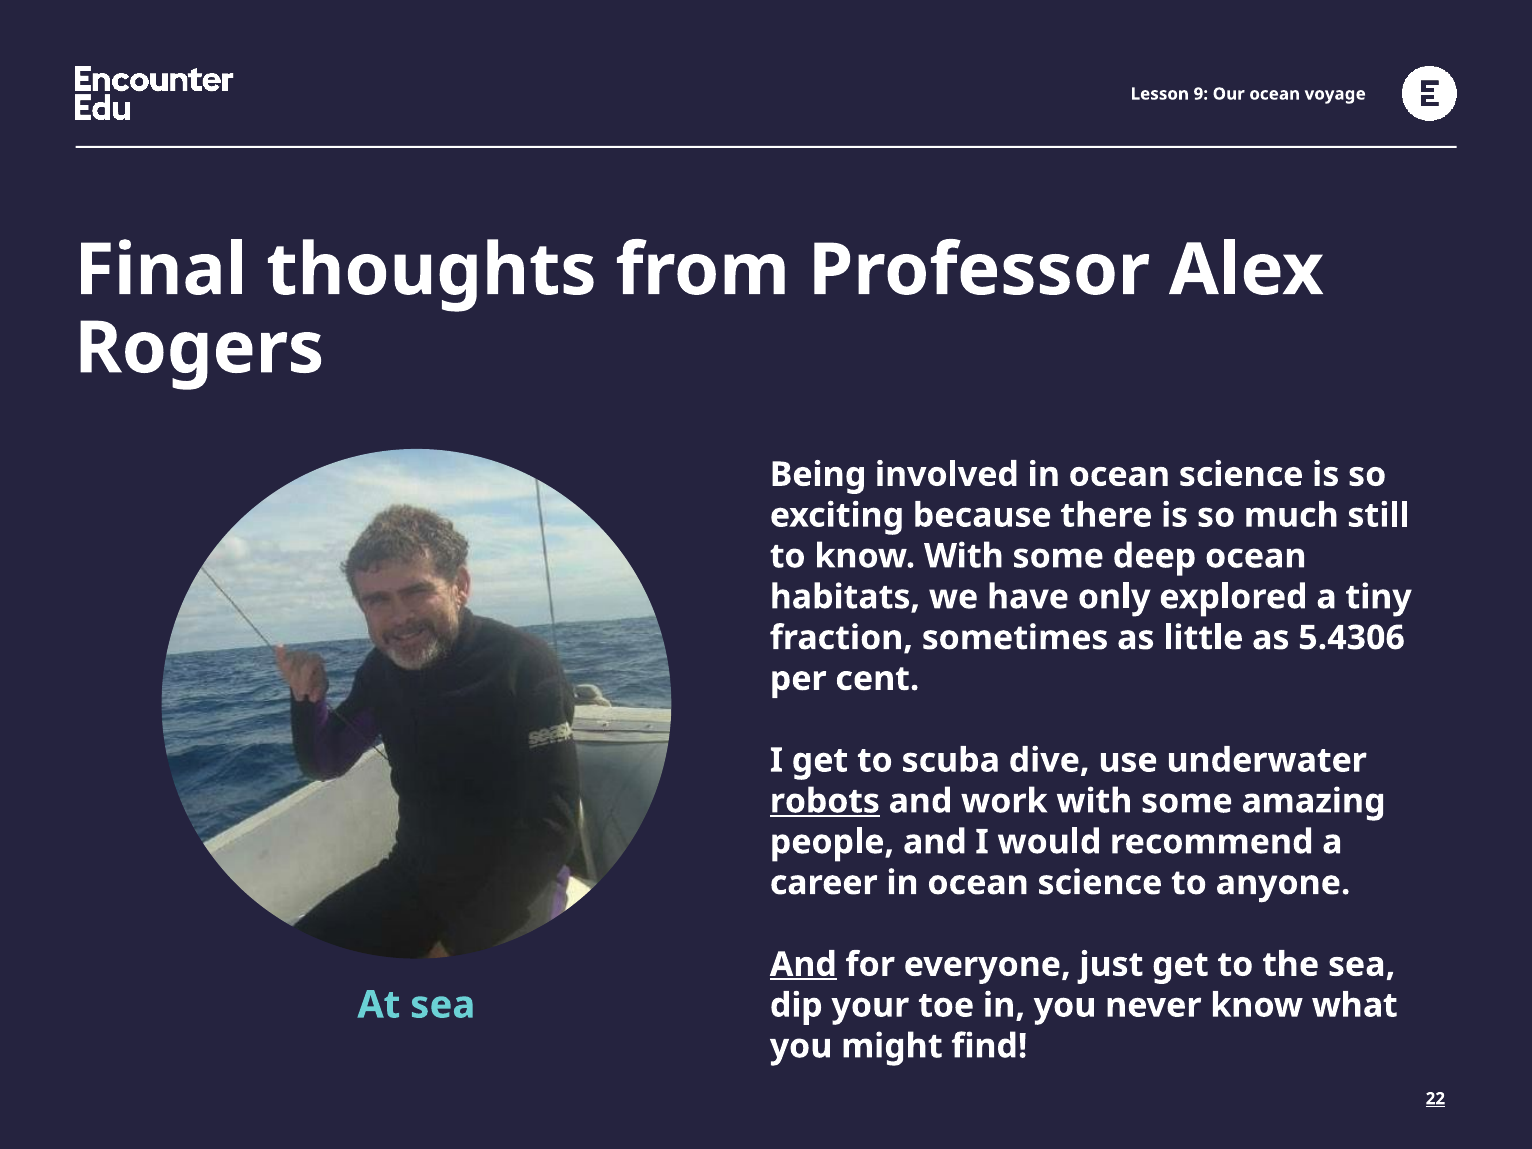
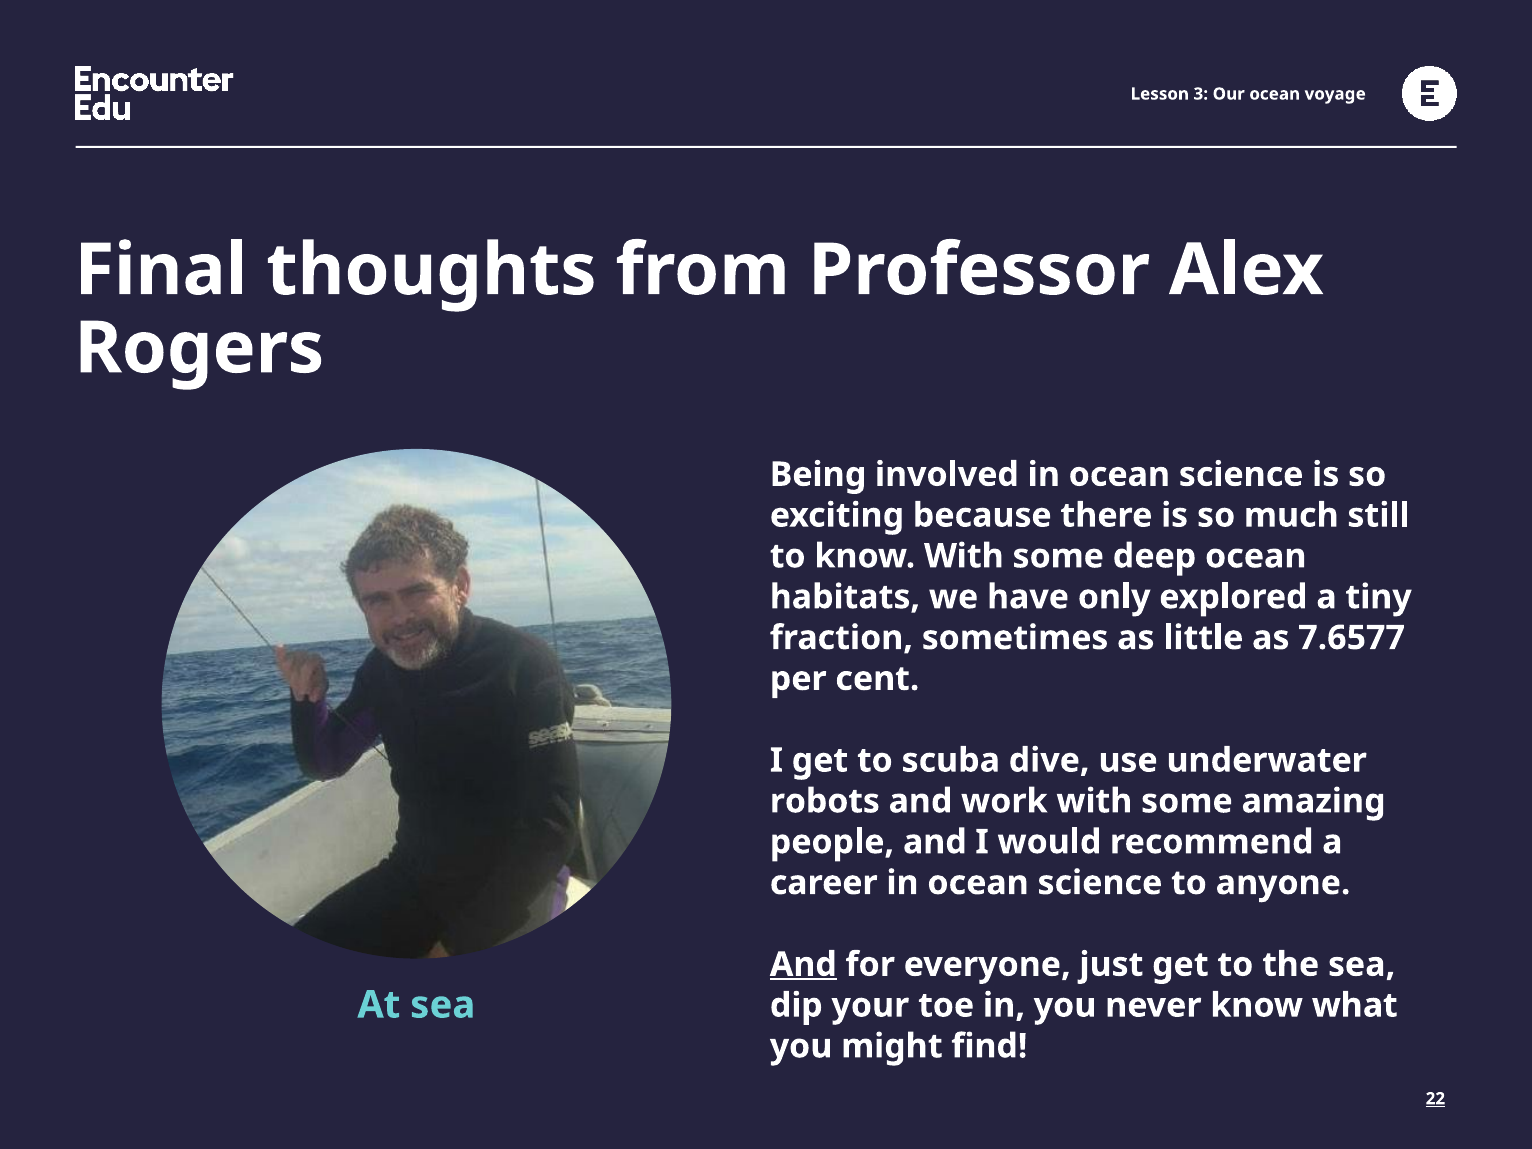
9: 9 -> 3
5.4306: 5.4306 -> 7.6577
robots underline: present -> none
